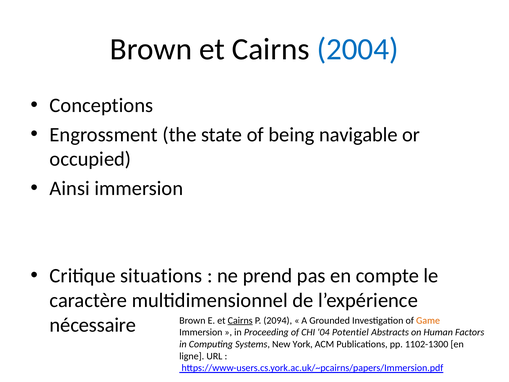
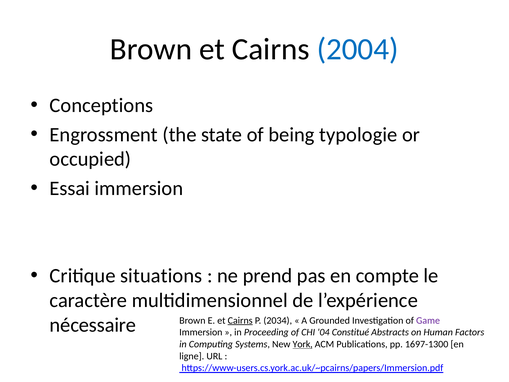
navigable: navigable -> typologie
Ainsi: Ainsi -> Essai
2094: 2094 -> 2034
Game colour: orange -> purple
Potentiel: Potentiel -> Constitué
York underline: none -> present
1102-1300: 1102-1300 -> 1697-1300
